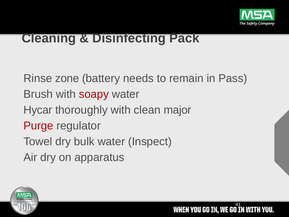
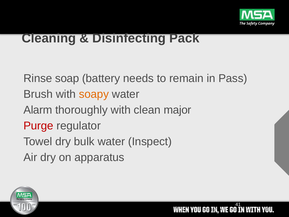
zone: zone -> soap
soapy colour: red -> orange
Hycar: Hycar -> Alarm
